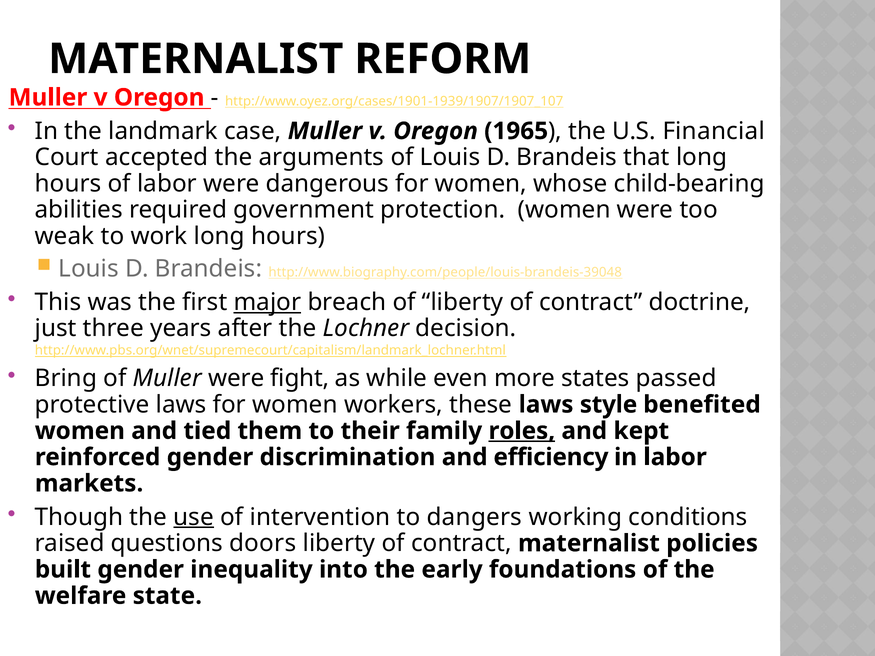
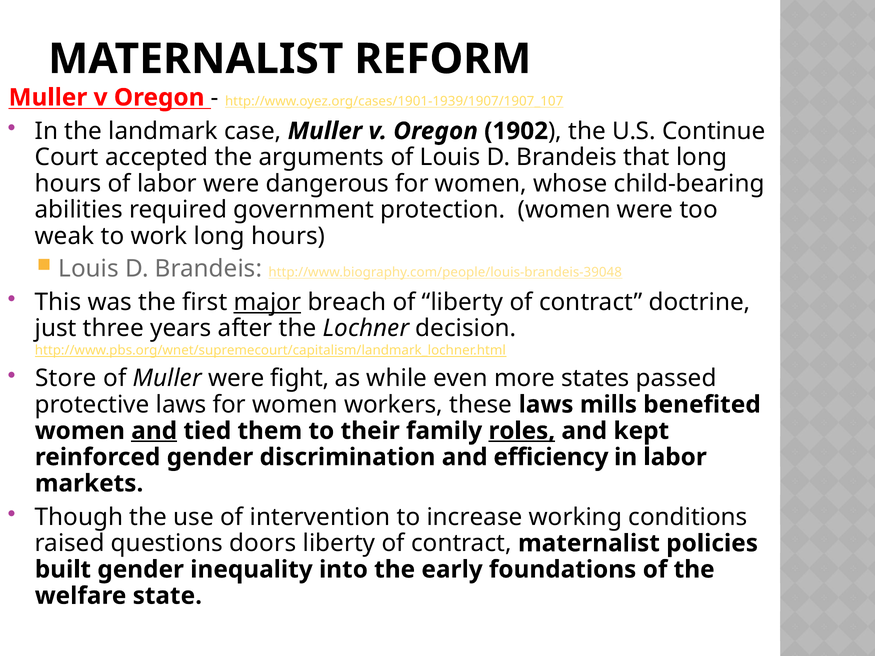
1965: 1965 -> 1902
Financial: Financial -> Continue
Bring: Bring -> Store
style: style -> mills
and at (154, 431) underline: none -> present
use underline: present -> none
dangers: dangers -> increase
